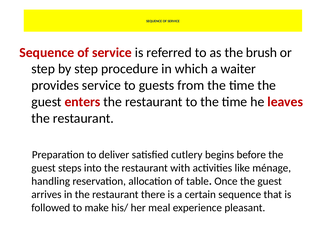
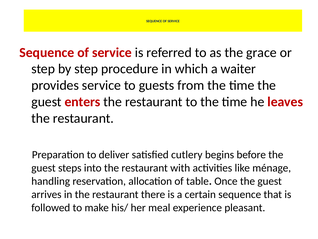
brush: brush -> grace
